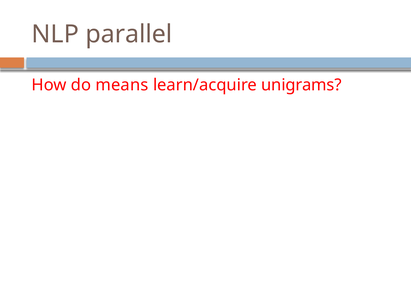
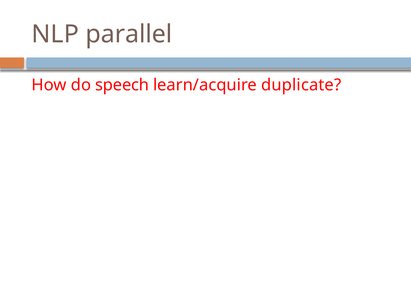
means: means -> speech
unigrams: unigrams -> duplicate
